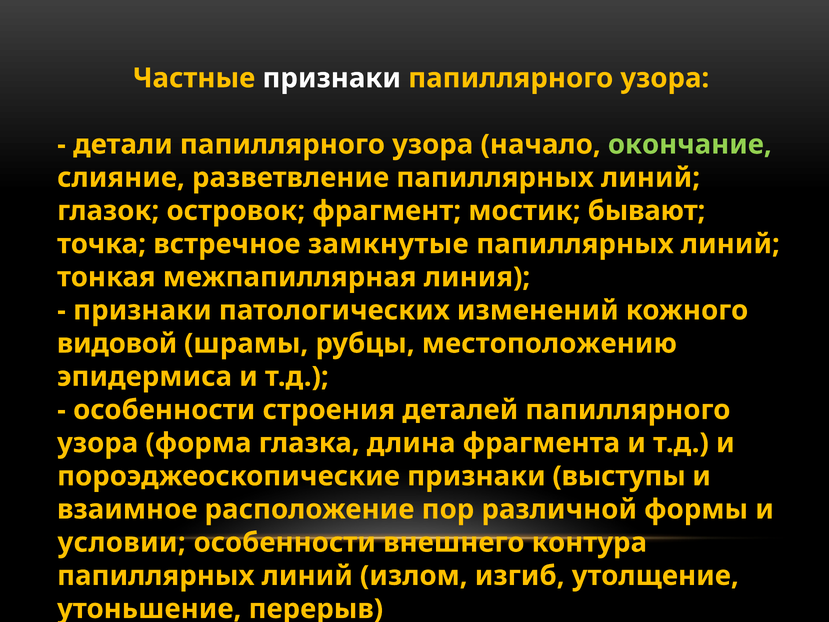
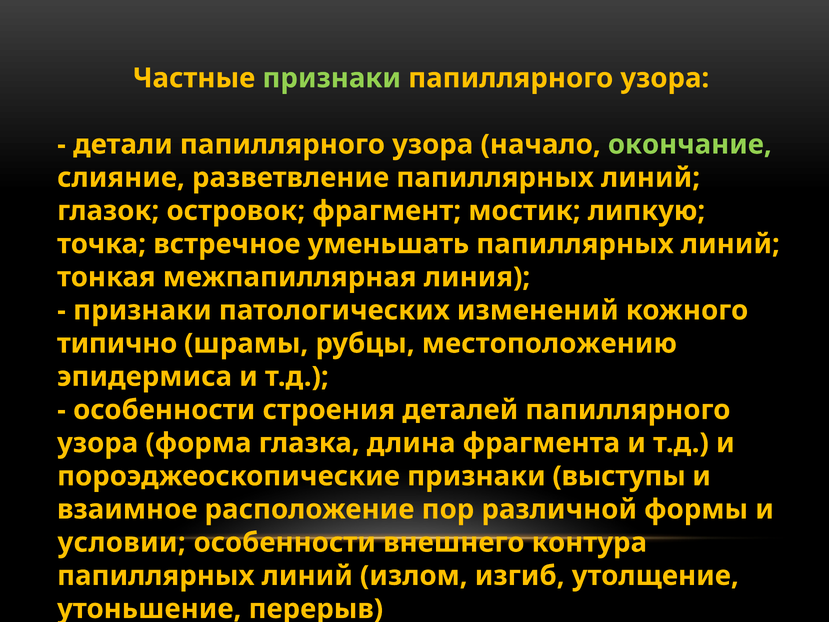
признаки at (332, 78) colour: white -> light green
бывают: бывают -> липкую
замкнутые: замкнутые -> уменьшать
видовой: видовой -> типично
